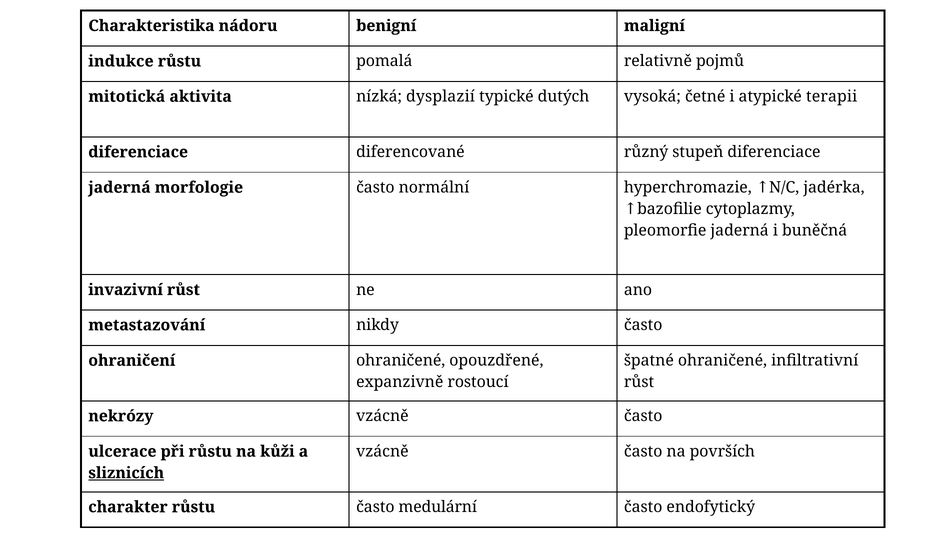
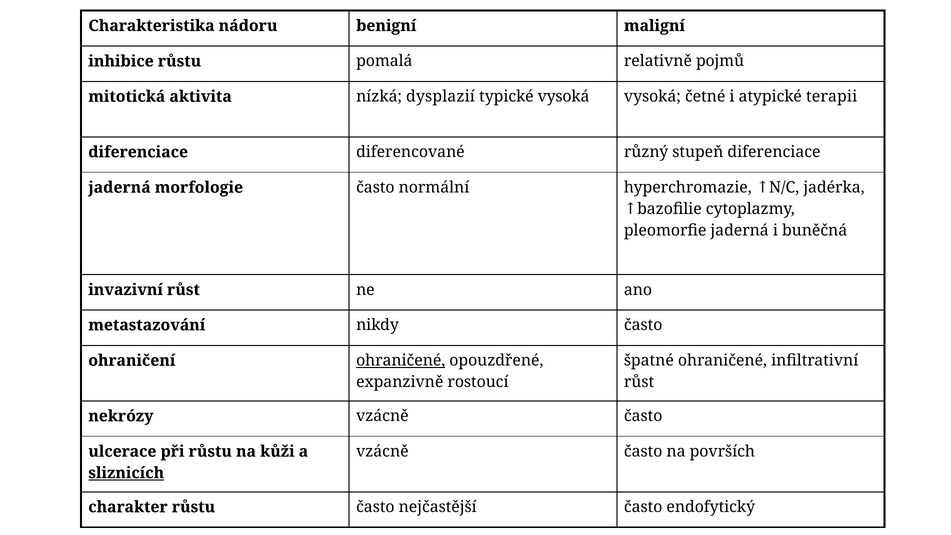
indukce: indukce -> inhibice
typické dutých: dutých -> vysoká
ohraničené at (401, 360) underline: none -> present
medulární: medulární -> nejčastější
